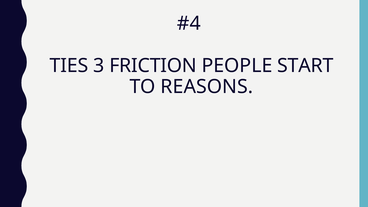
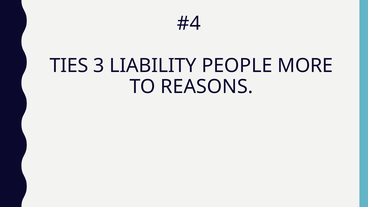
FRICTION: FRICTION -> LIABILITY
START: START -> MORE
